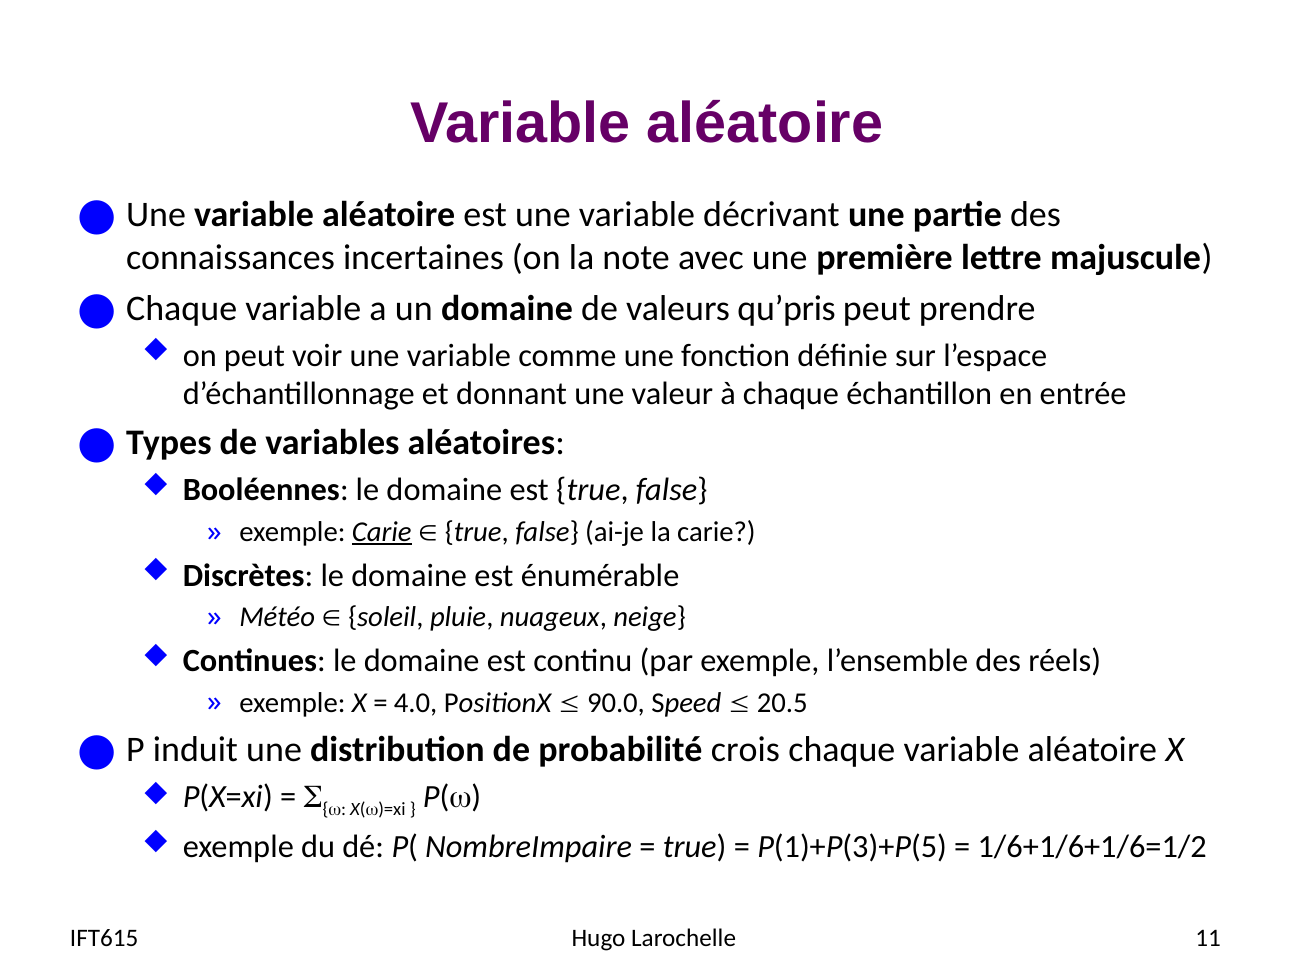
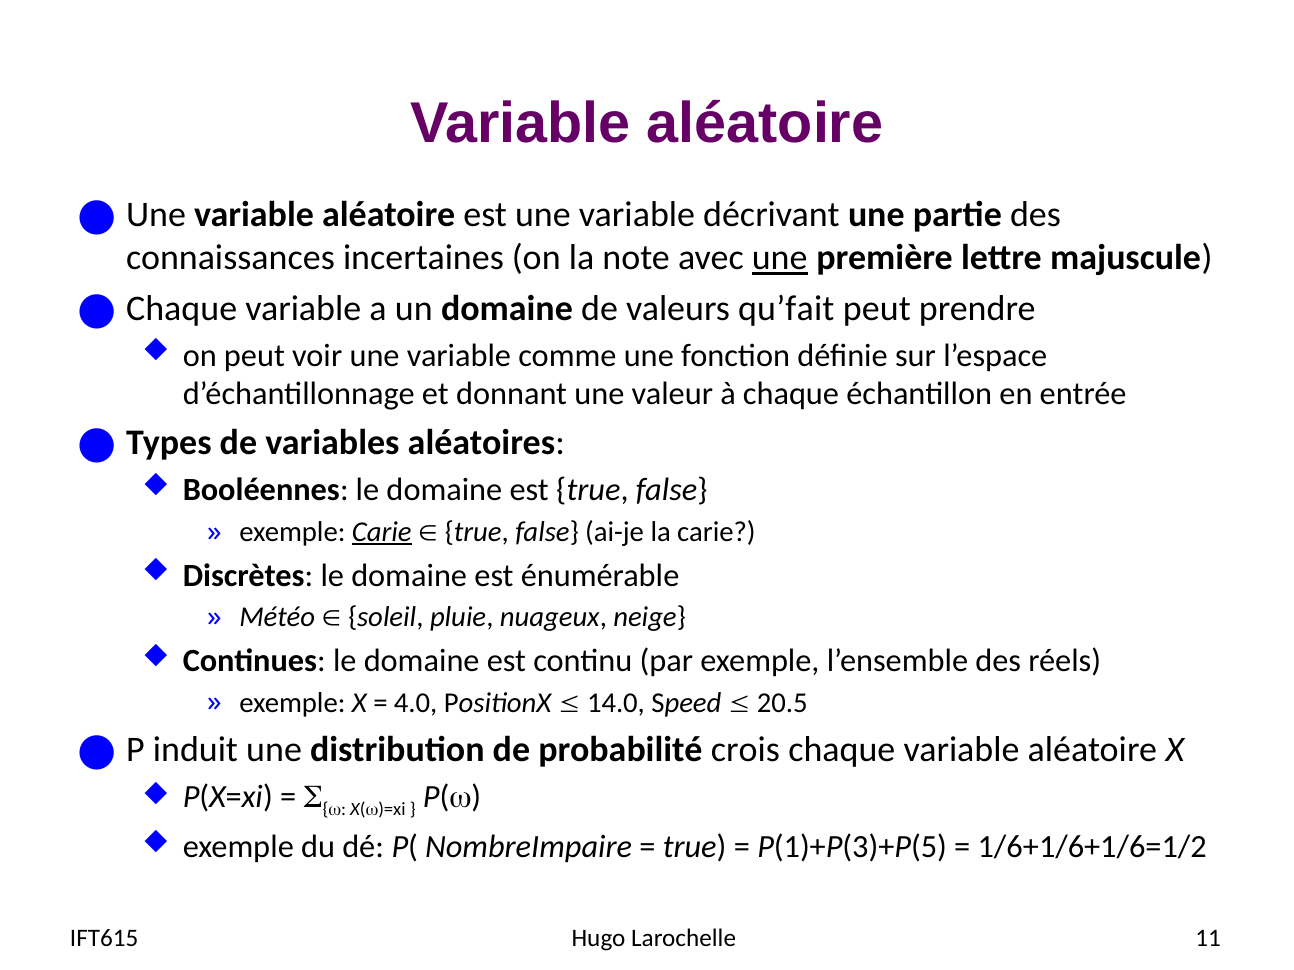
une at (780, 258) underline: none -> present
qu’pris: qu’pris -> qu’fait
90.0: 90.0 -> 14.0
